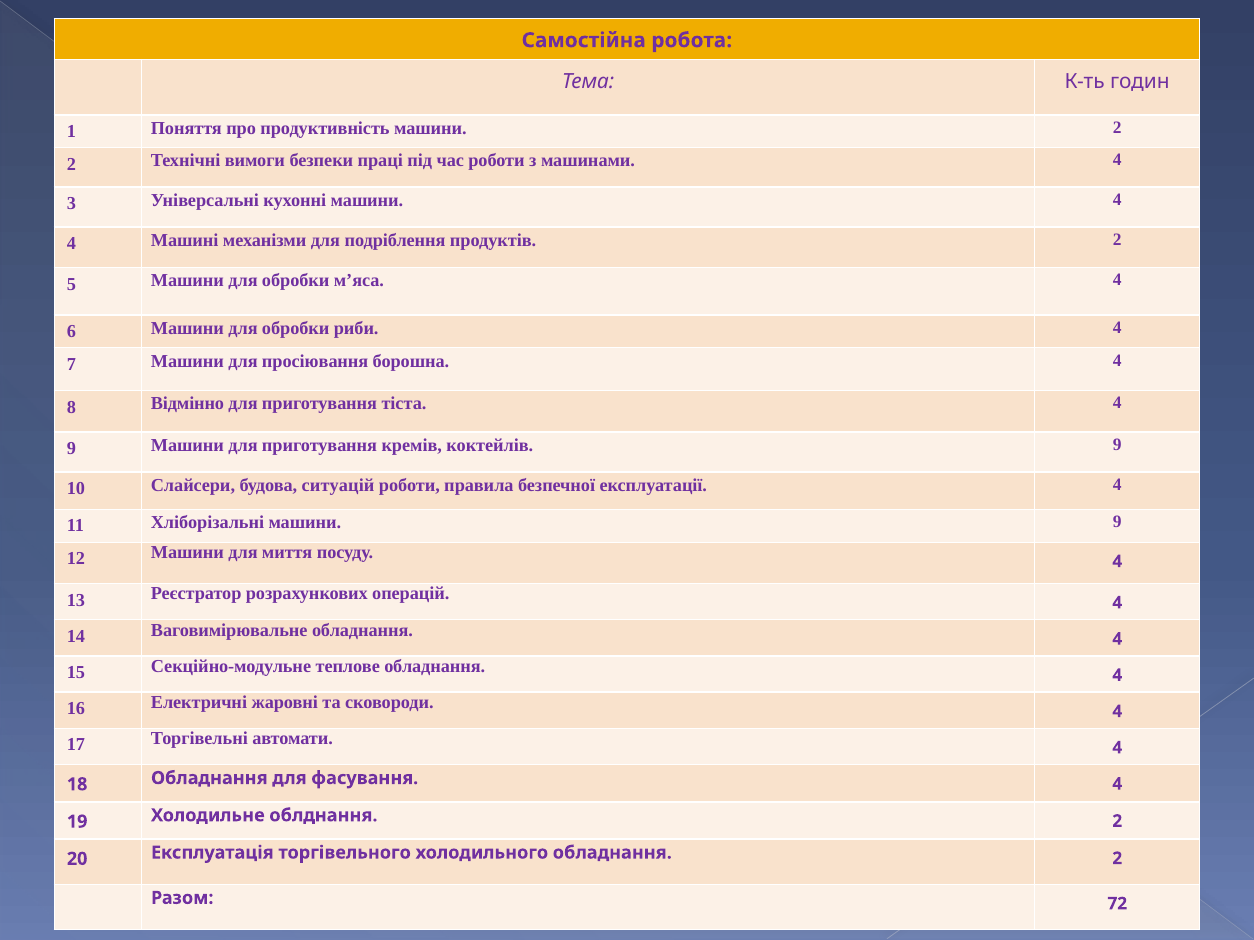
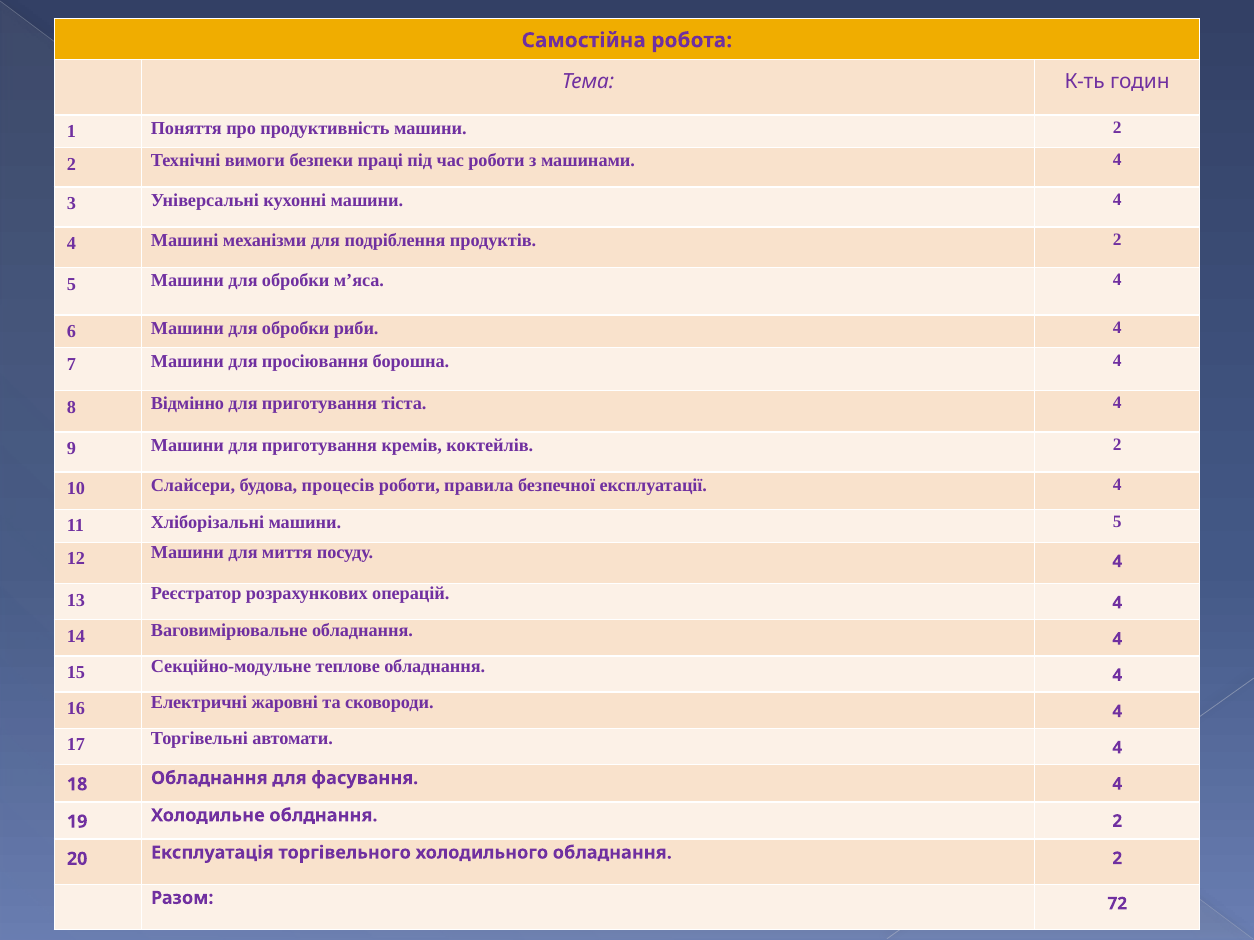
коктейлів 9: 9 -> 2
ситуацій: ситуацій -> процесів
машини 9: 9 -> 5
